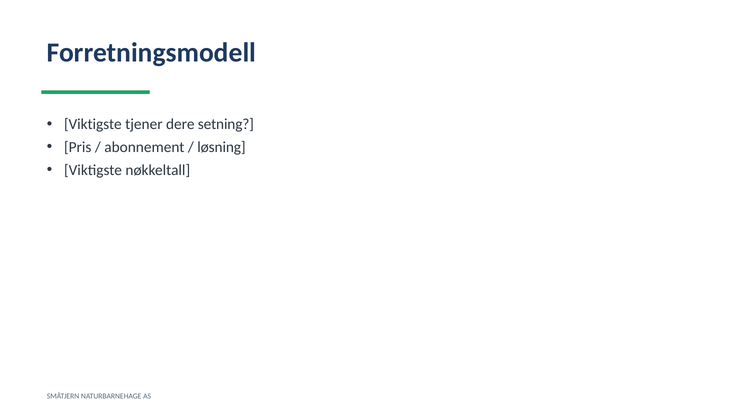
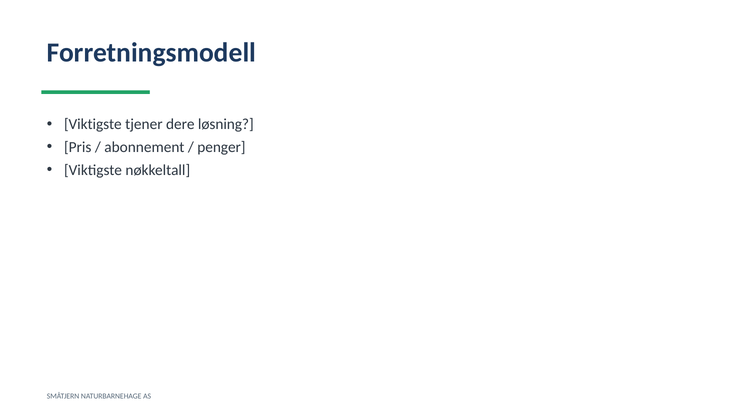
setning: setning -> løsning
løsning: løsning -> penger
